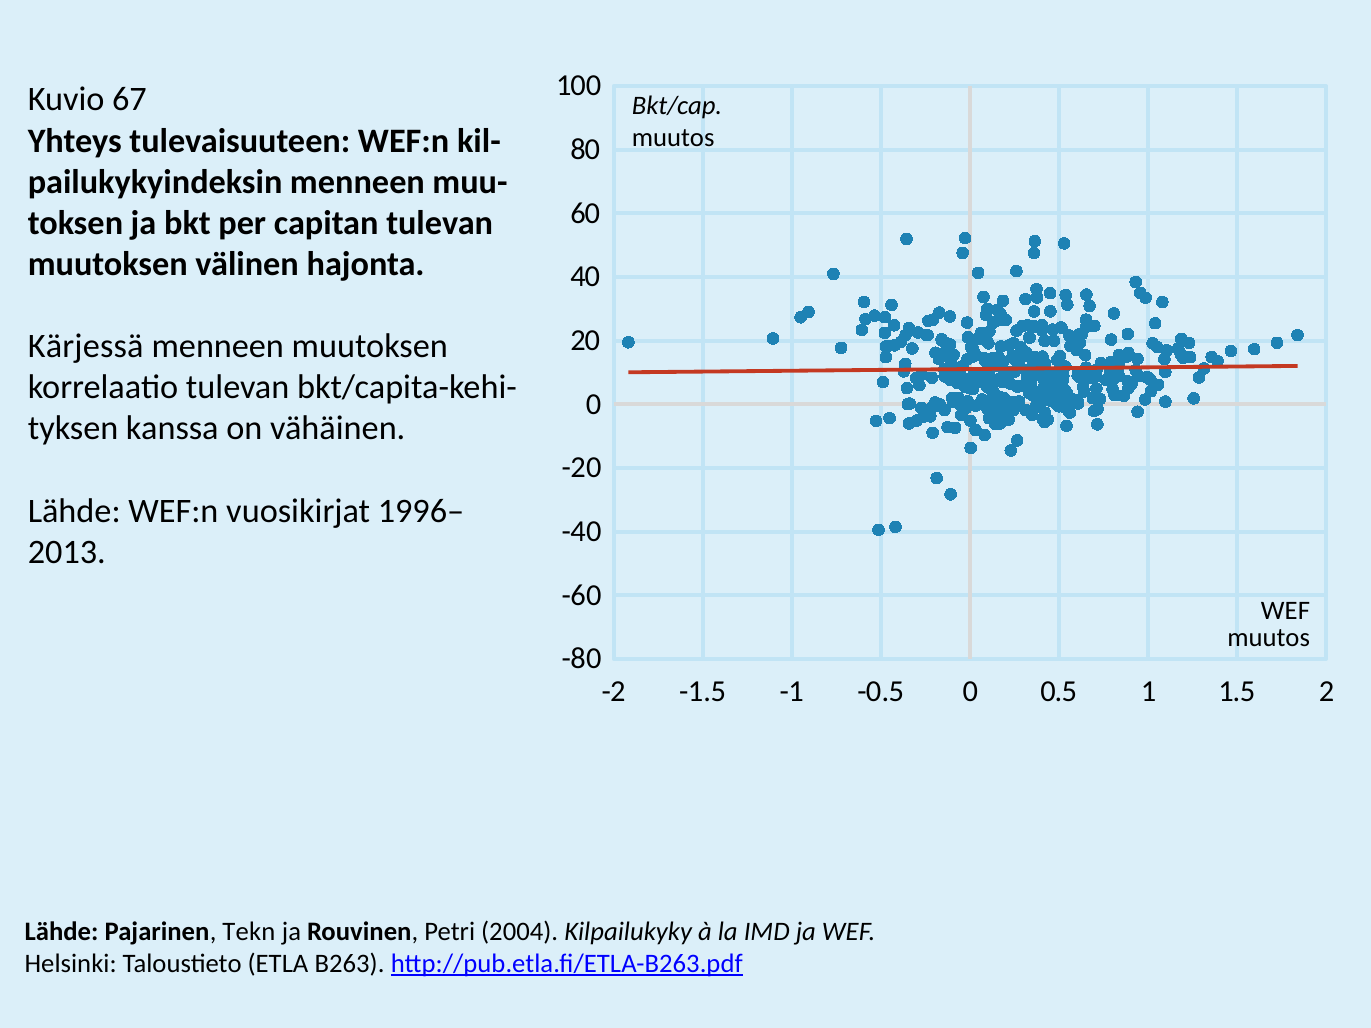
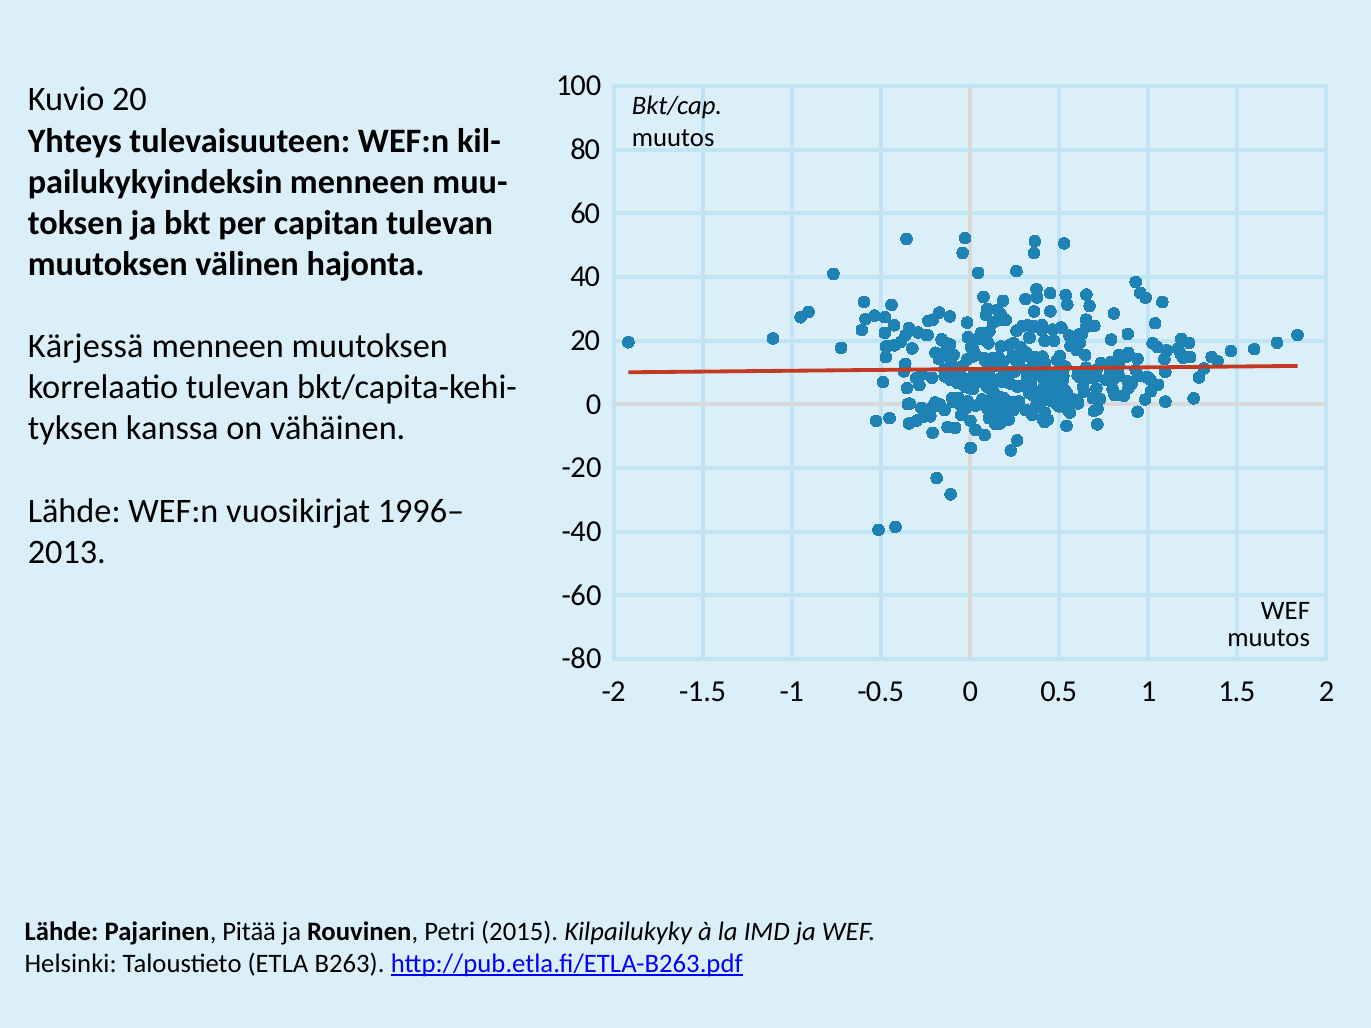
Kuvio 67: 67 -> 20
Tekn: Tekn -> Pitää
2004: 2004 -> 2015
